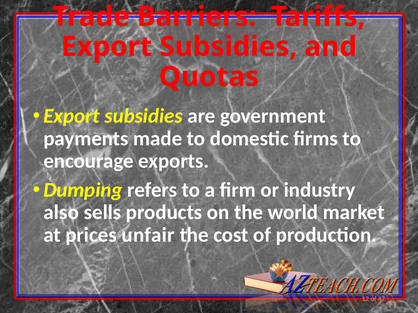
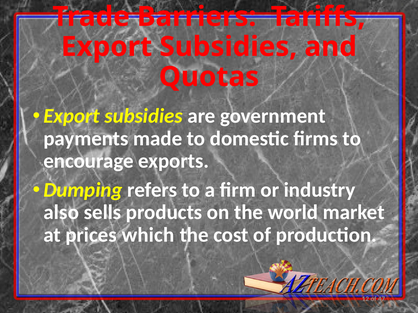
unfair: unfair -> which
